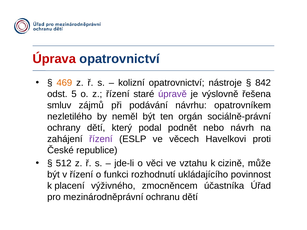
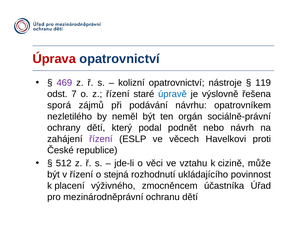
469 colour: orange -> purple
842: 842 -> 119
5: 5 -> 7
úpravě colour: purple -> blue
smluv: smluv -> sporá
funkci: funkci -> stejná
